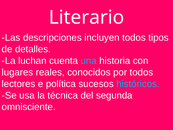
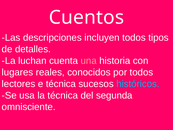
Literario: Literario -> Cuentos
una colour: light blue -> pink
e política: política -> técnica
